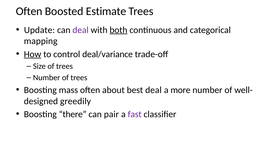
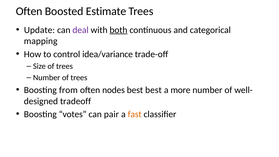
How underline: present -> none
deal/variance: deal/variance -> idea/variance
mass: mass -> from
about: about -> nodes
best deal: deal -> best
greedily: greedily -> tradeoff
there: there -> votes
fast colour: purple -> orange
